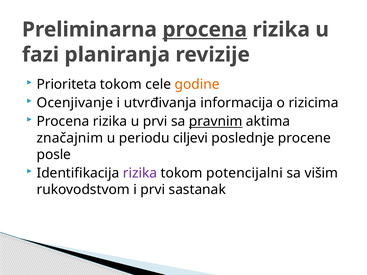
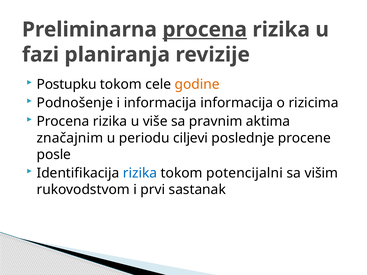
Prioriteta: Prioriteta -> Postupku
Ocenjivanje: Ocenjivanje -> Podnošenje
i utvrđivanja: utvrđivanja -> informacija
u prvi: prvi -> više
pravnim underline: present -> none
rizika at (140, 173) colour: purple -> blue
